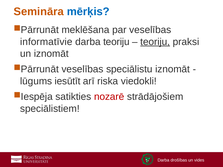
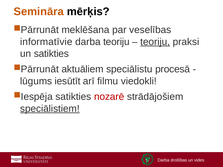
mērķis colour: blue -> black
un iznomāt: iznomāt -> satikties
veselības at (82, 69): veselības -> aktuāliem
speciālistu iznomāt: iznomāt -> procesā
riska: riska -> filmu
speciālistiem underline: none -> present
